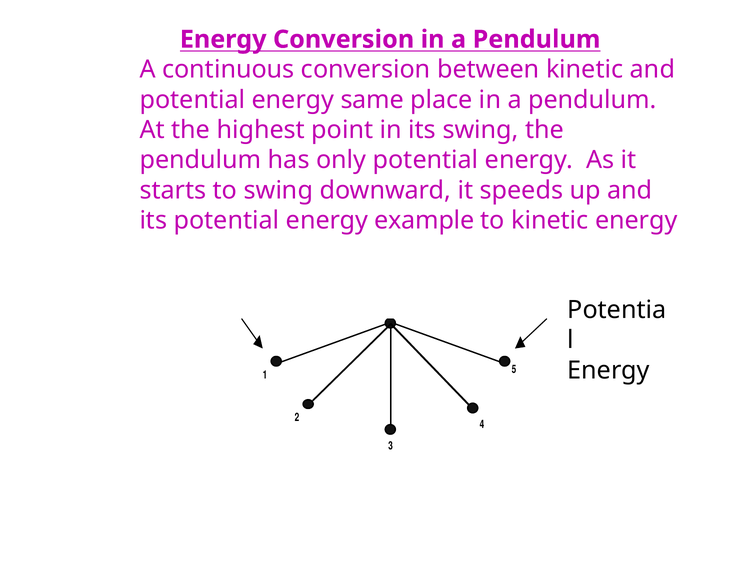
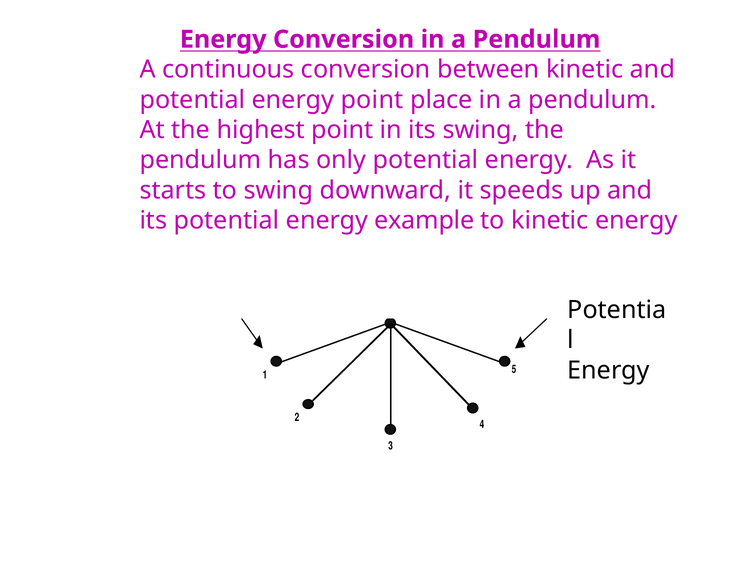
energy same: same -> point
